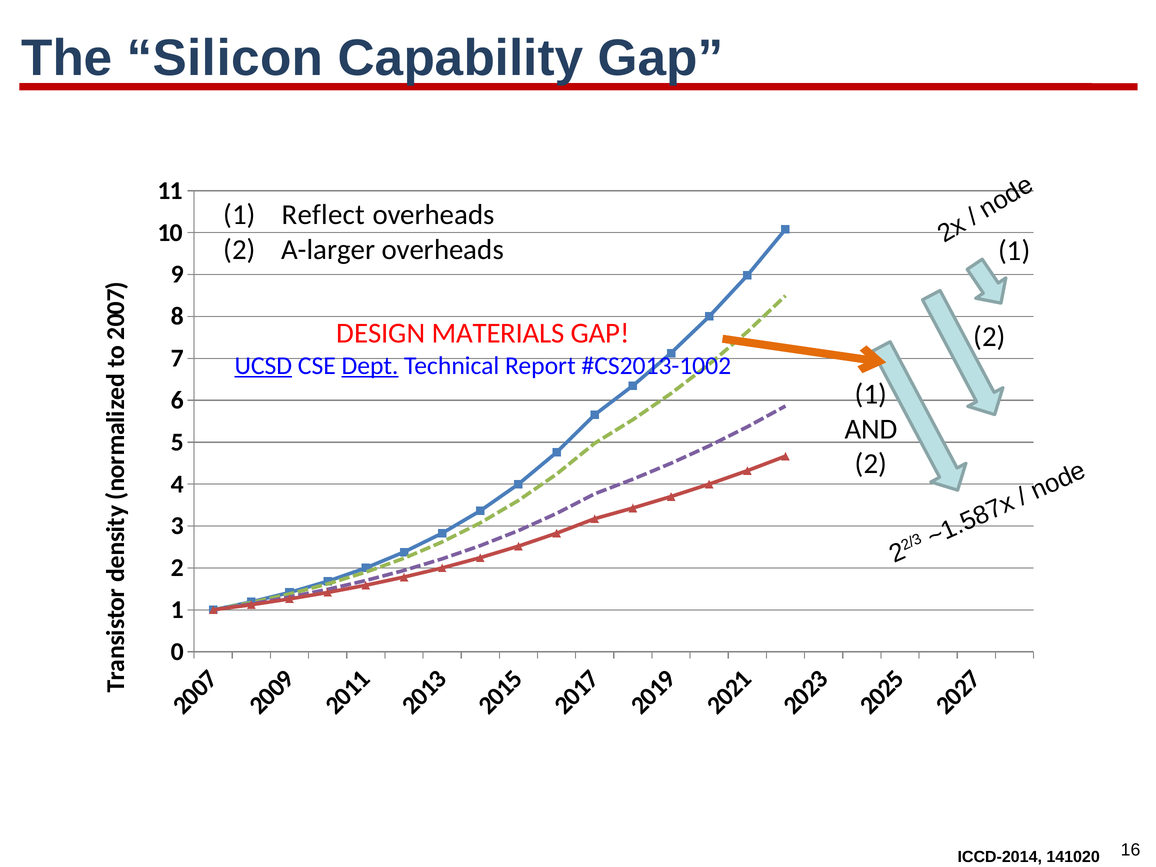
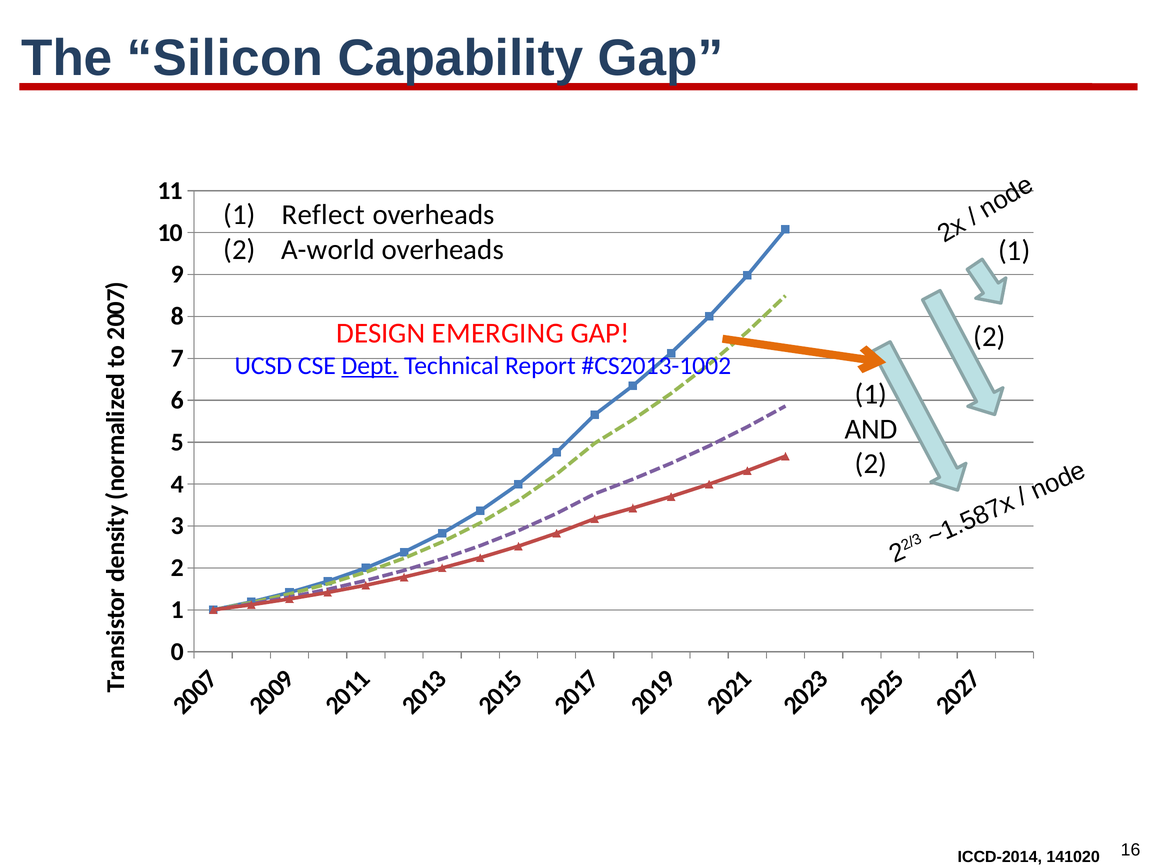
A-larger: A-larger -> A-world
MATERIALS: MATERIALS -> EMERGING
UCSD underline: present -> none
